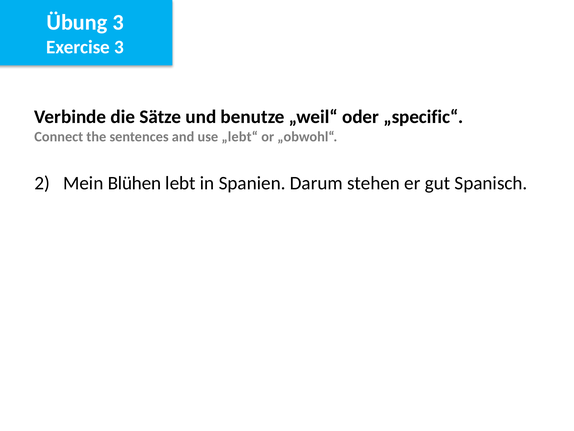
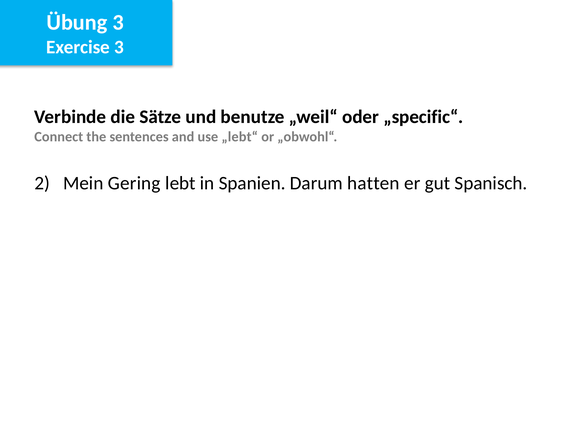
Blühen: Blühen -> Gering
stehen: stehen -> hatten
